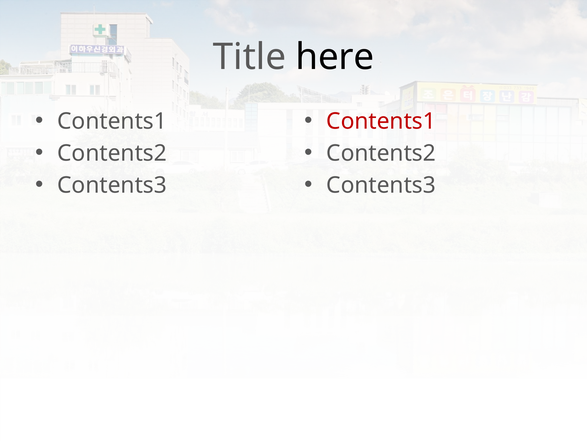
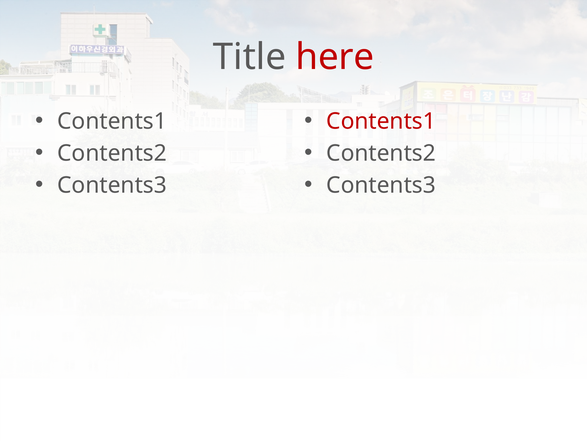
here colour: black -> red
